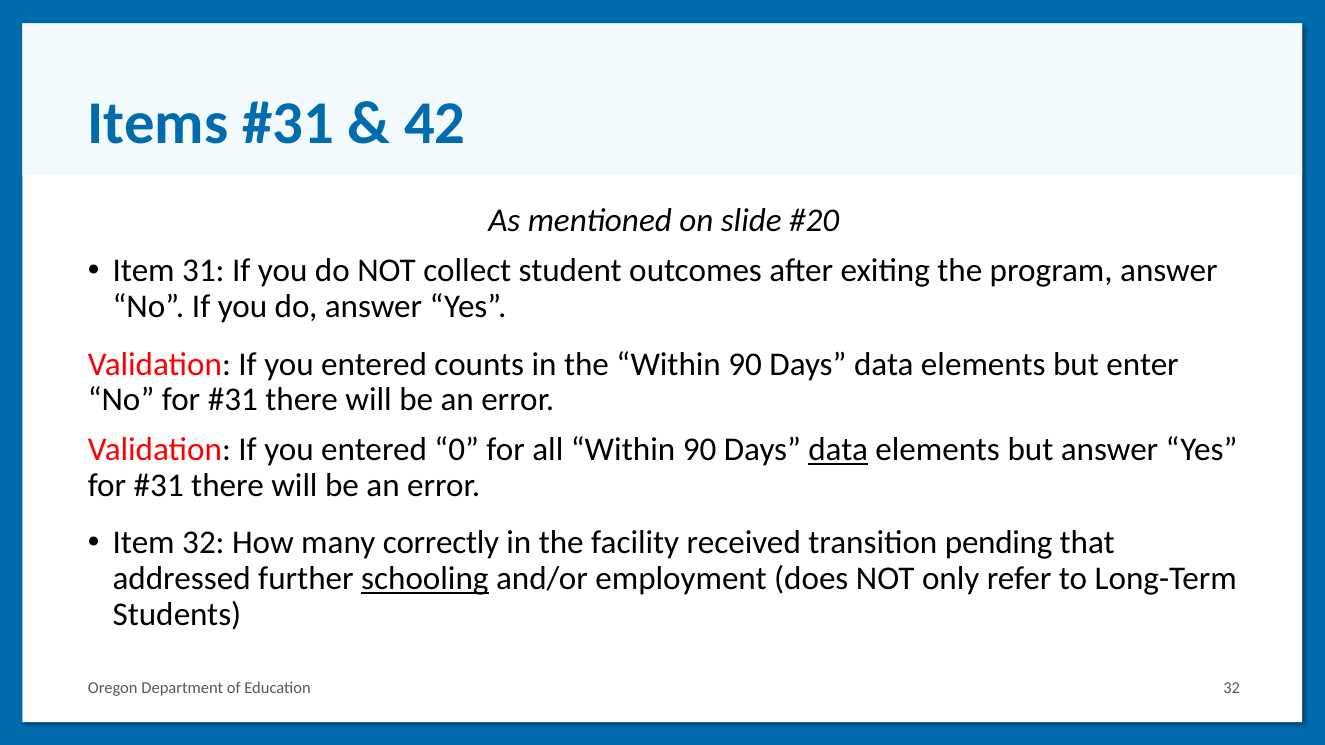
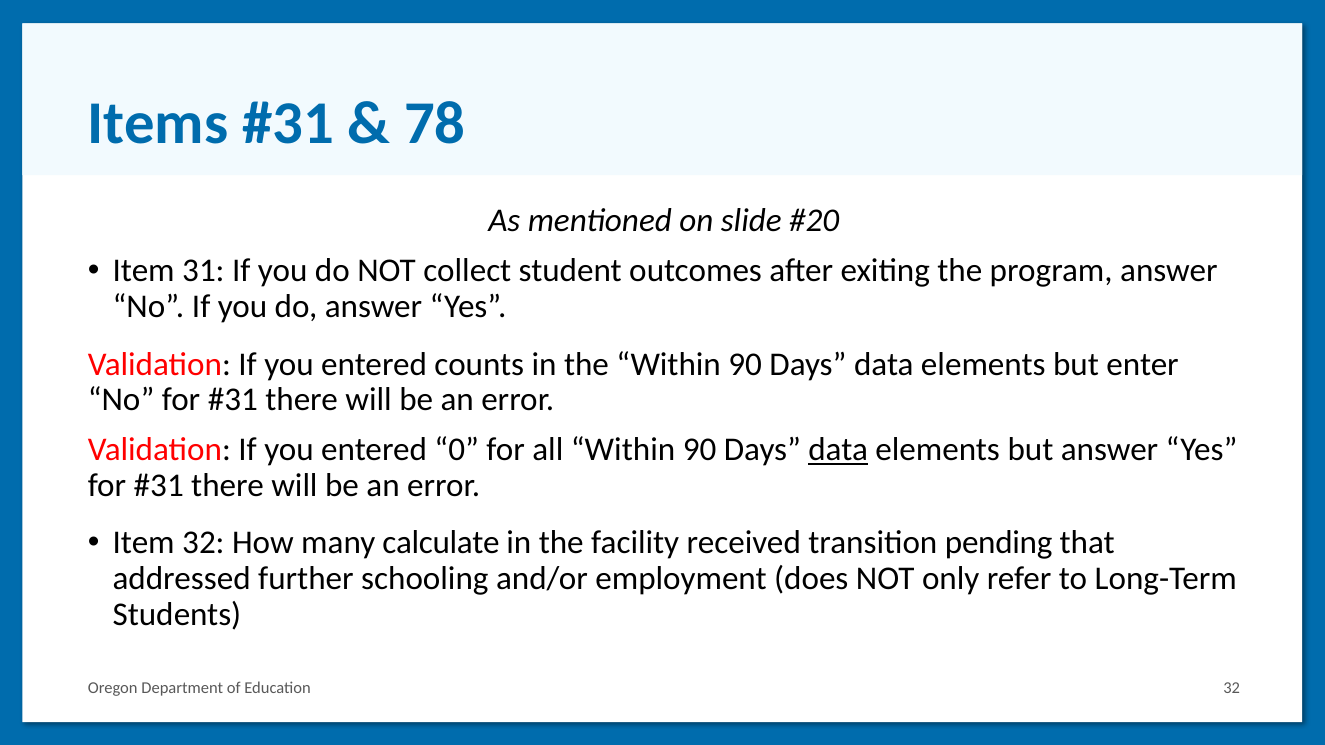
42: 42 -> 78
correctly: correctly -> calculate
schooling underline: present -> none
